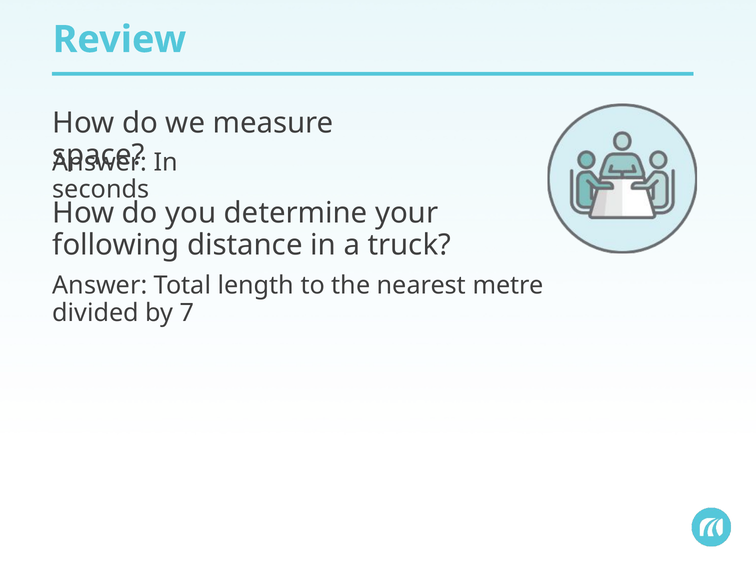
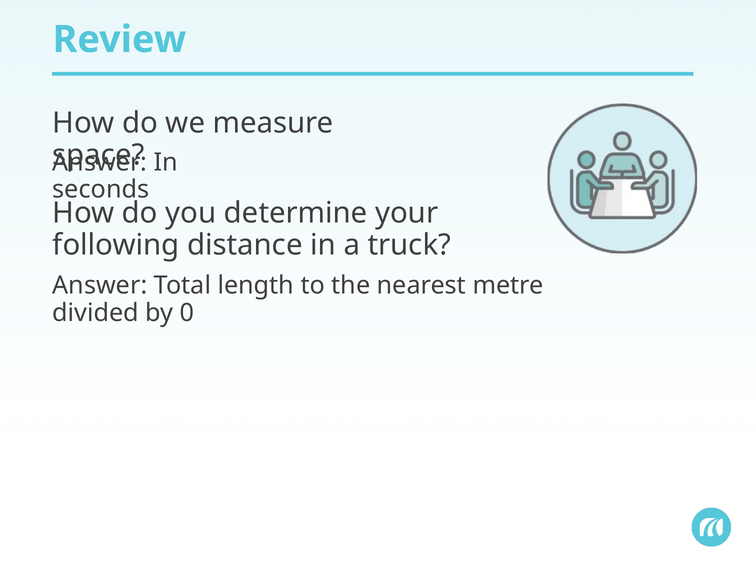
7: 7 -> 0
